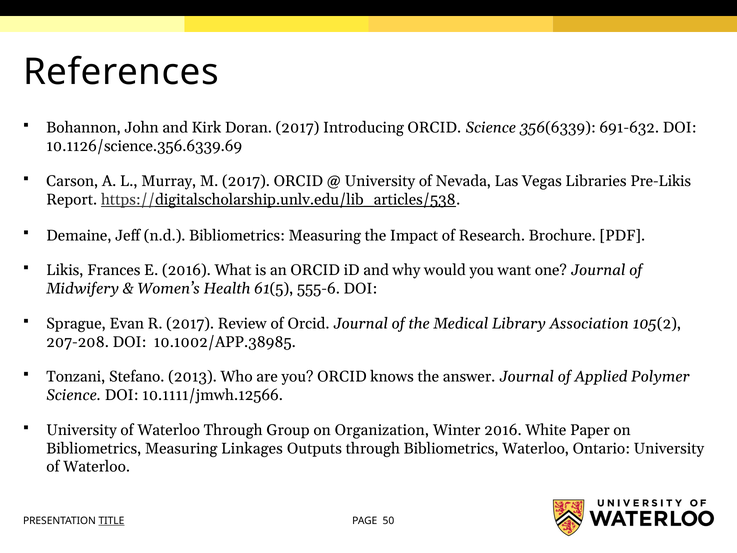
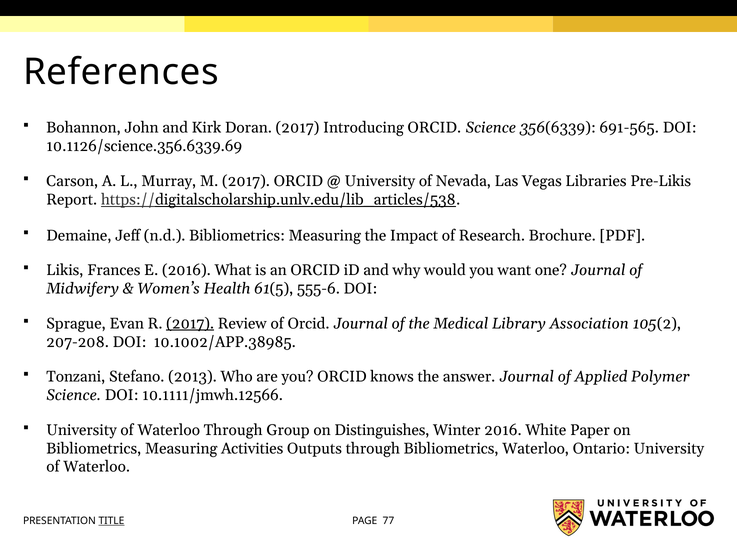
691-632: 691-632 -> 691-565
2017 at (190, 323) underline: none -> present
Organization: Organization -> Distinguishes
Linkages: Linkages -> Activities
50: 50 -> 77
